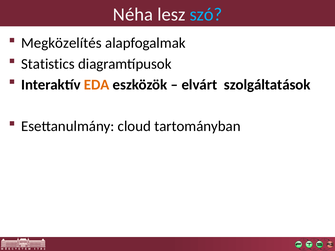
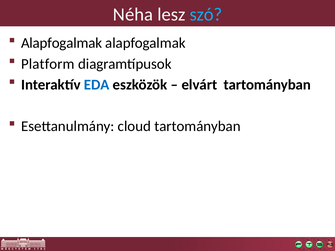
Megközelítés at (61, 43): Megközelítés -> Alapfogalmak
Statistics: Statistics -> Platform
EDA colour: orange -> blue
elvárt szolgáltatások: szolgáltatások -> tartományban
